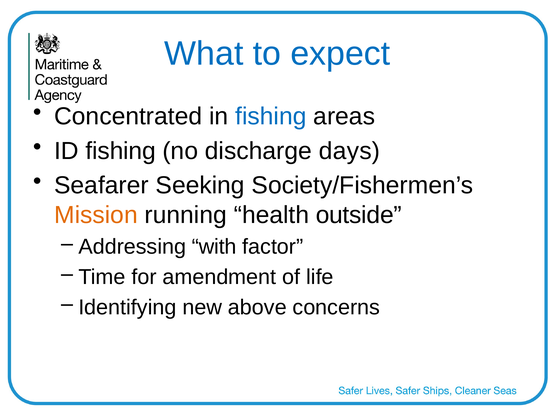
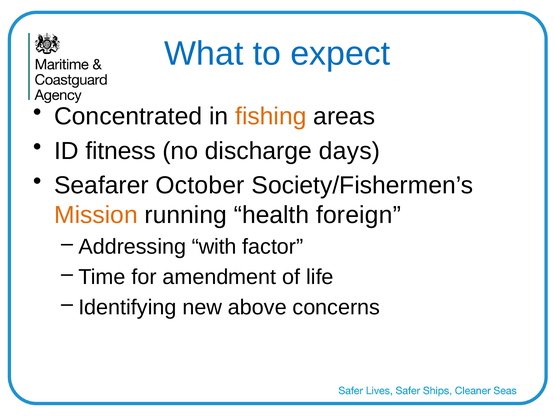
fishing at (271, 116) colour: blue -> orange
ID fishing: fishing -> fitness
Seeking: Seeking -> October
outside: outside -> foreign
